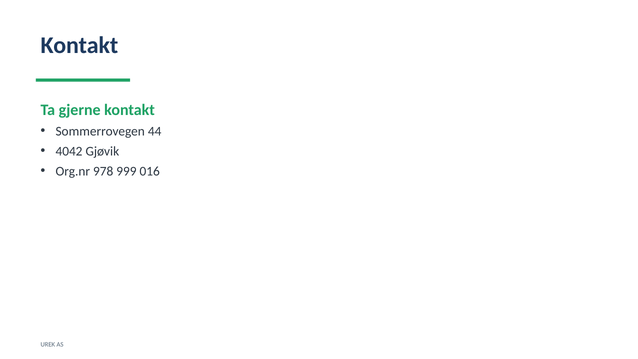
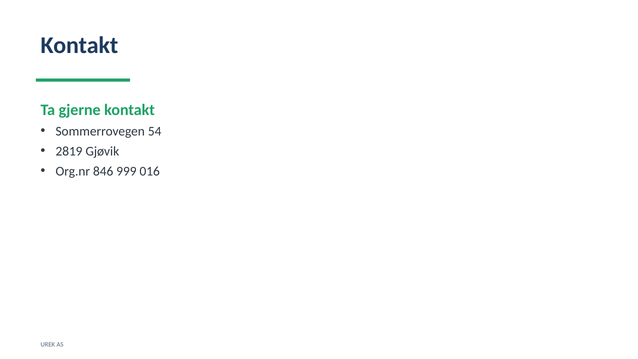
44: 44 -> 54
4042: 4042 -> 2819
978: 978 -> 846
